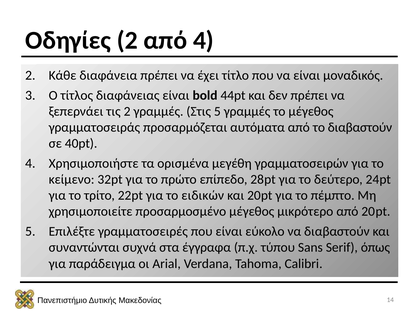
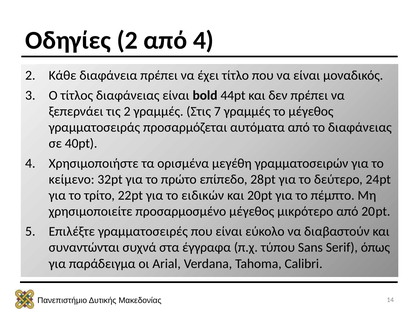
Στις 5: 5 -> 7
το διαβαστούν: διαβαστούν -> διαφάνειας
